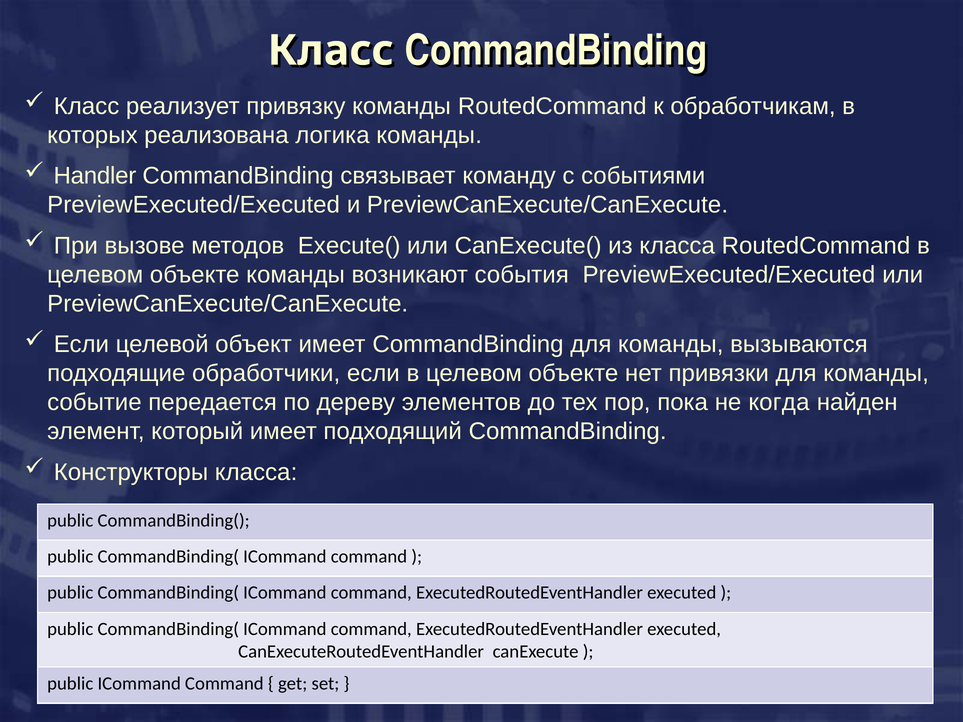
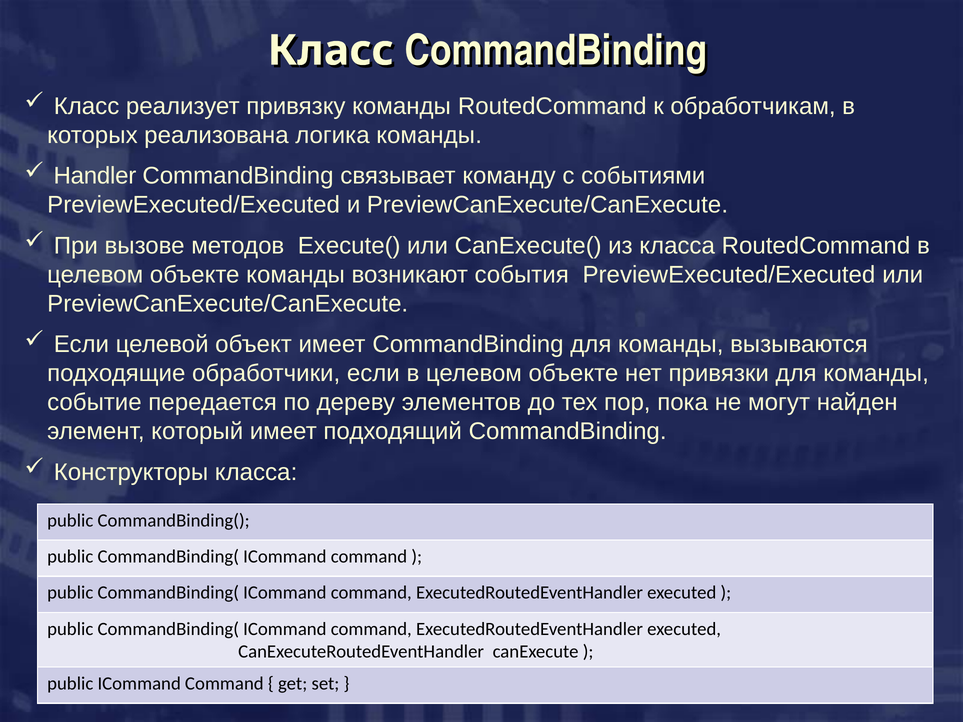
когда: когда -> могут
